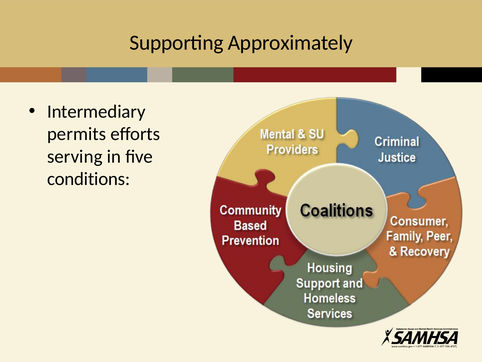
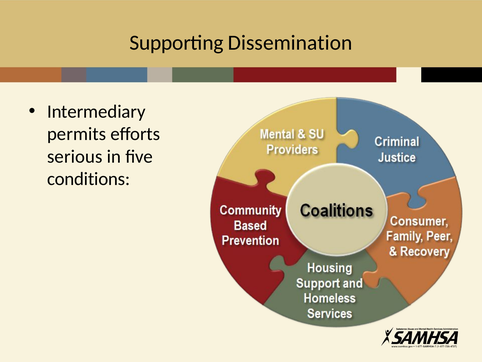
Approximately: Approximately -> Dissemination
serving: serving -> serious
